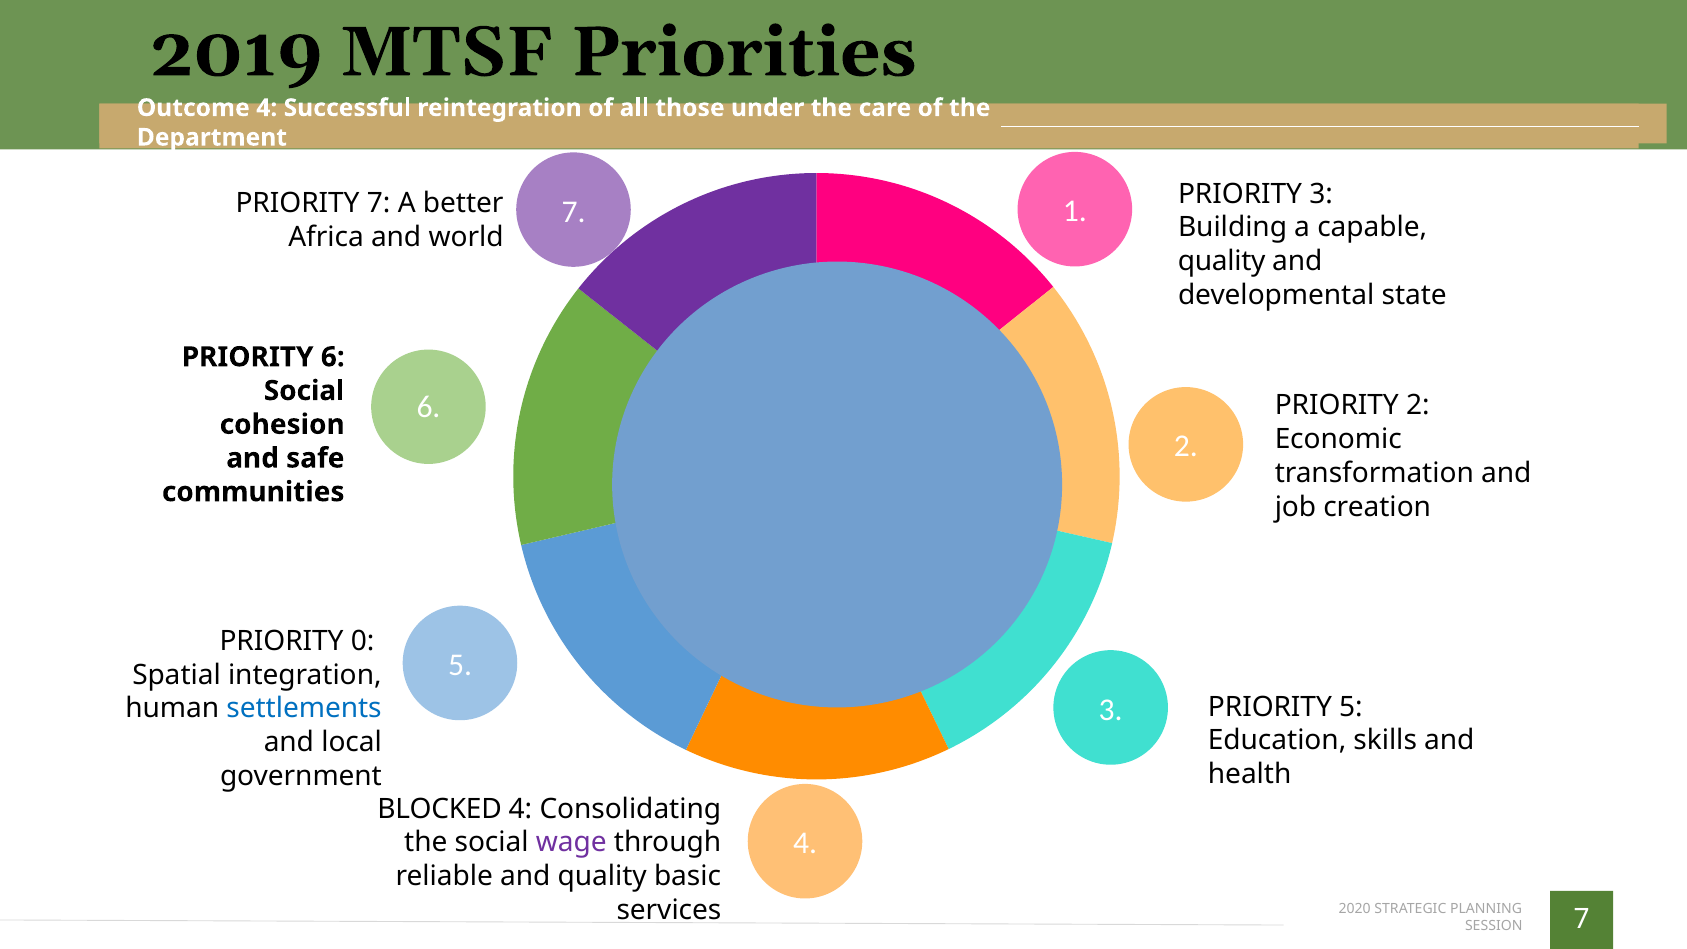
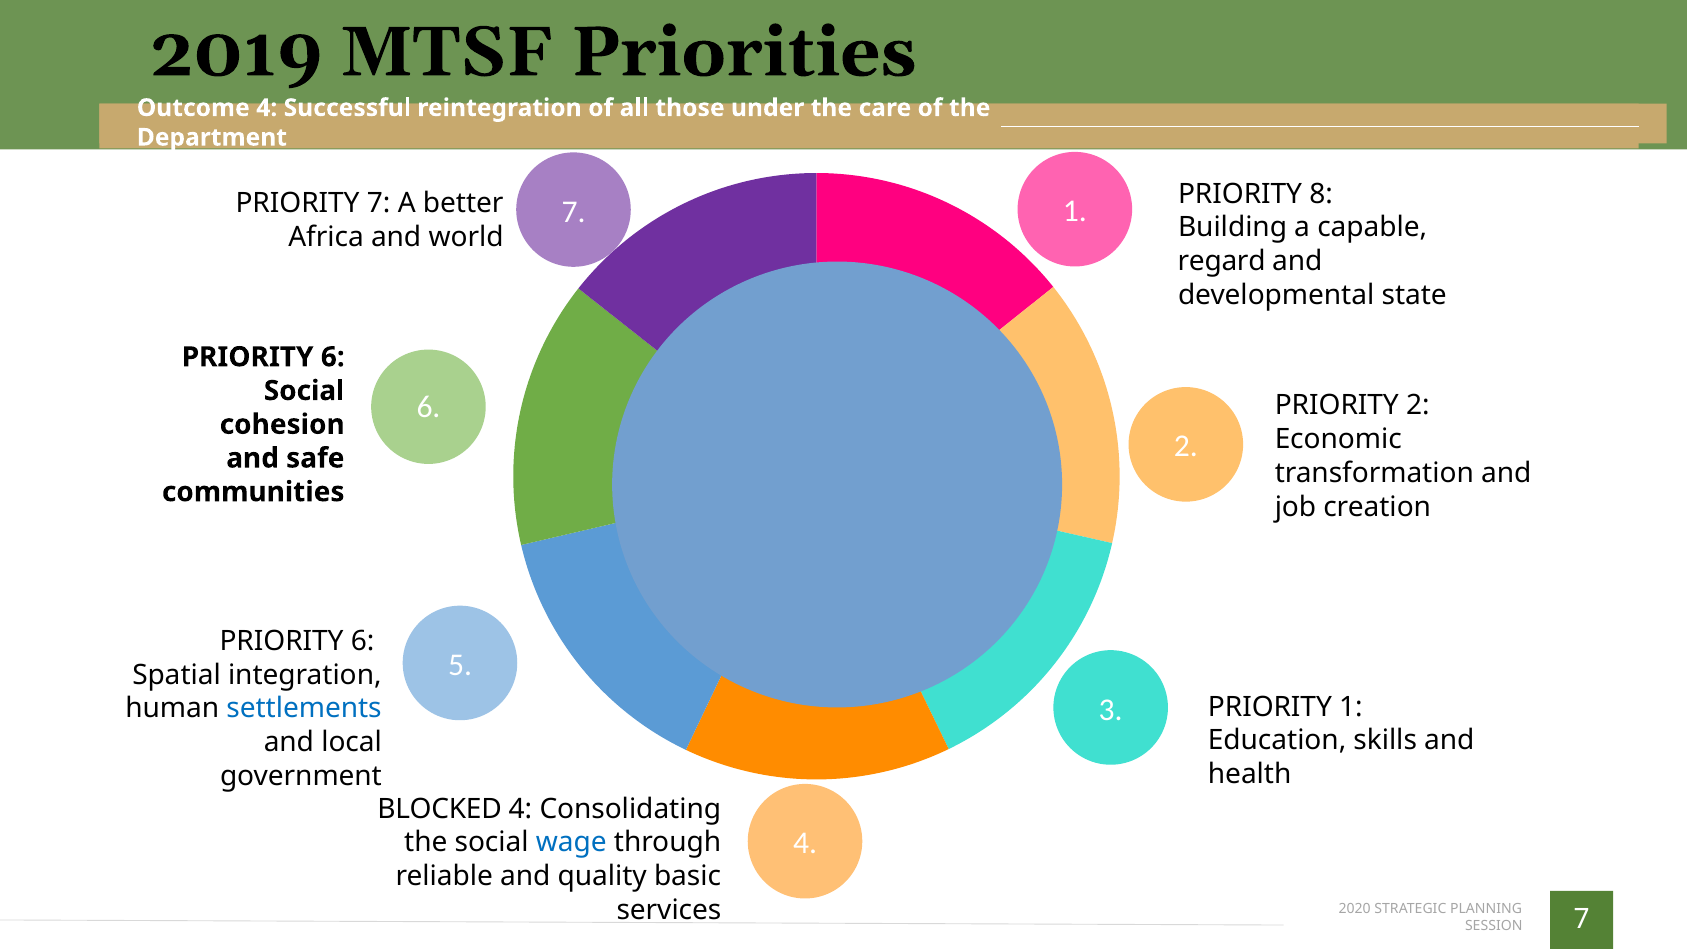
PRIORITY 3: 3 -> 8
quality at (1222, 261): quality -> regard
0 at (363, 641): 0 -> 6
PRIORITY 5: 5 -> 1
wage colour: purple -> blue
